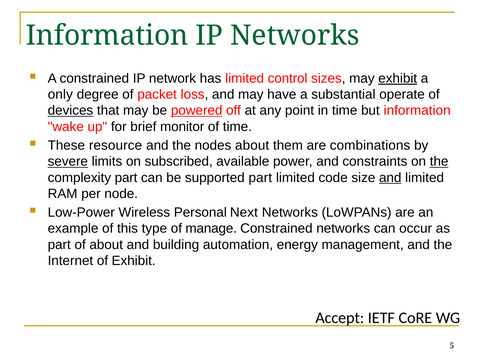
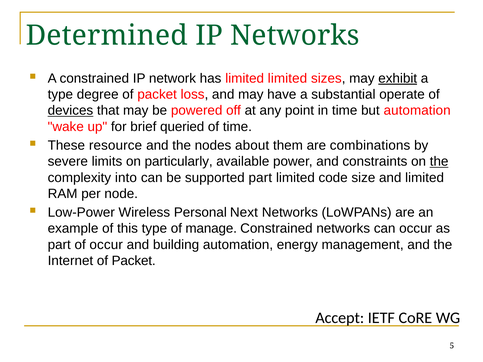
Information at (107, 36): Information -> Determined
limited control: control -> limited
only at (60, 95): only -> type
powered underline: present -> none
but information: information -> automation
monitor: monitor -> queried
severe underline: present -> none
subscribed: subscribed -> particularly
complexity part: part -> into
and at (390, 178) underline: present -> none
of about: about -> occur
Internet of Exhibit: Exhibit -> Packet
